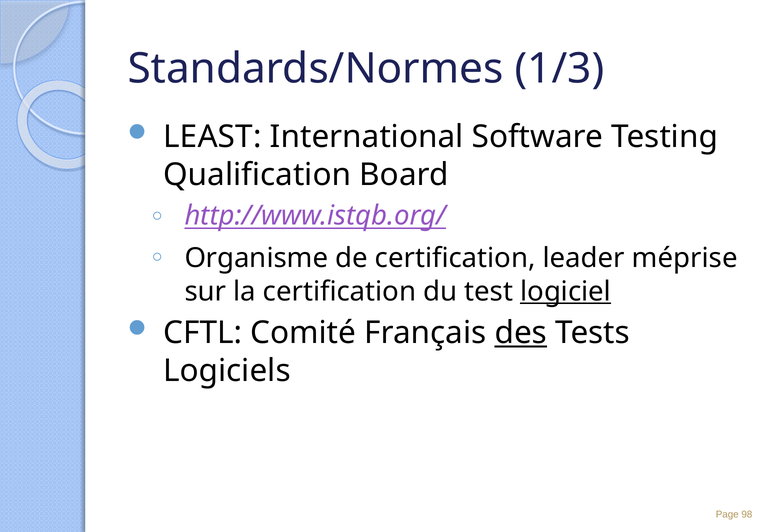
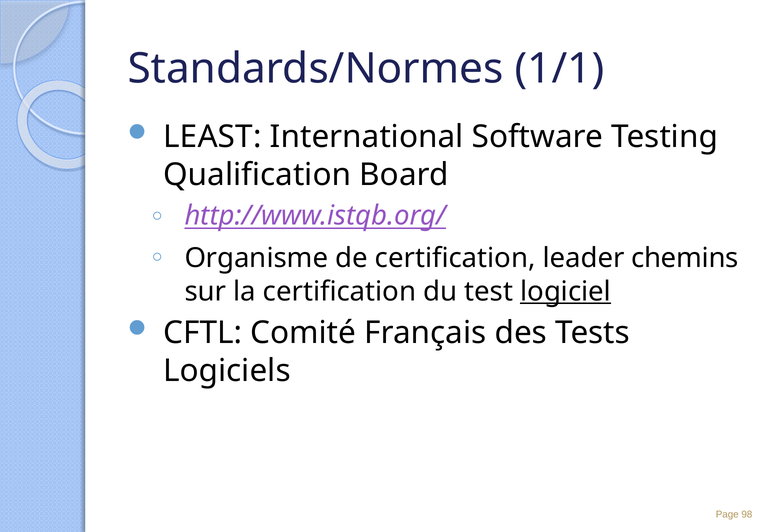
1/3: 1/3 -> 1/1
méprise: méprise -> chemins
des underline: present -> none
